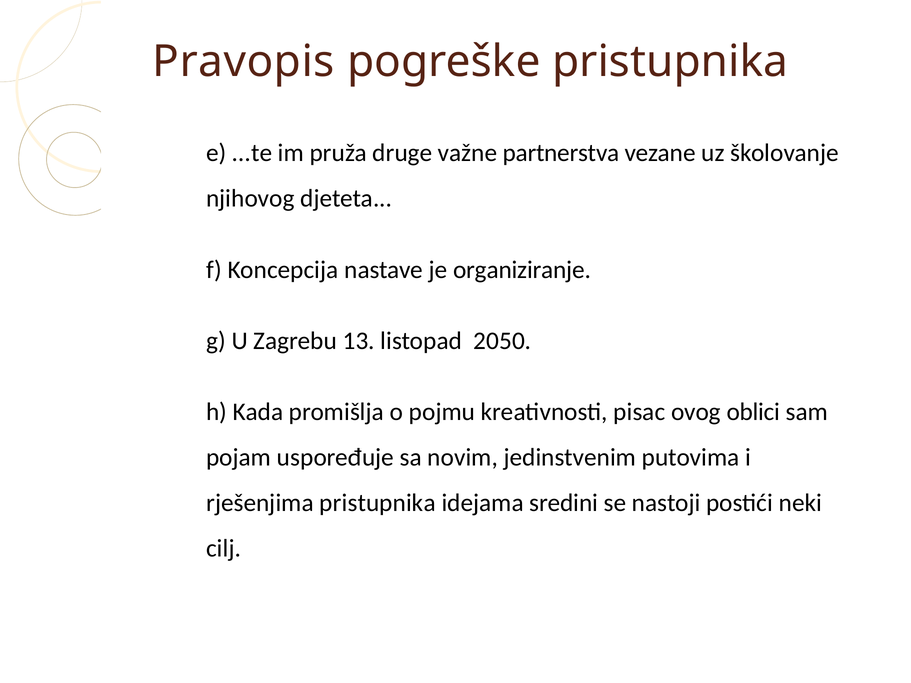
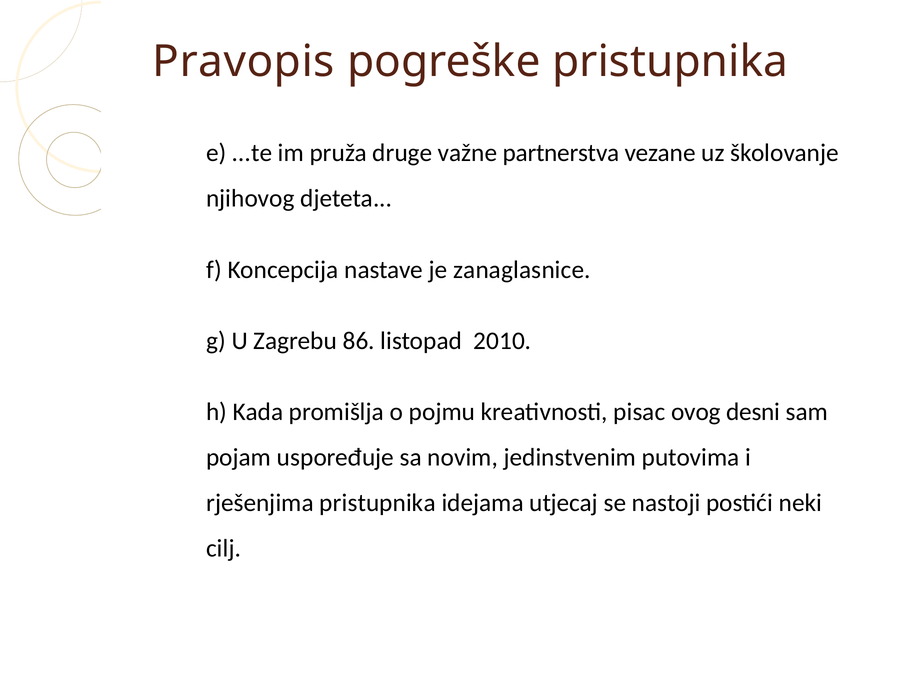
organiziranje: organiziranje -> zanaglasnice
13: 13 -> 86
2050: 2050 -> 2010
oblici: oblici -> desni
sredini: sredini -> utjecaj
